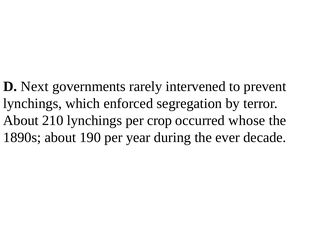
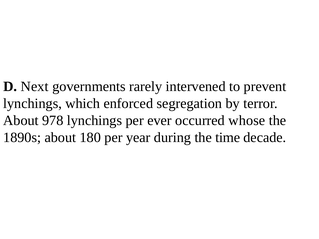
210: 210 -> 978
crop: crop -> ever
190: 190 -> 180
ever: ever -> time
